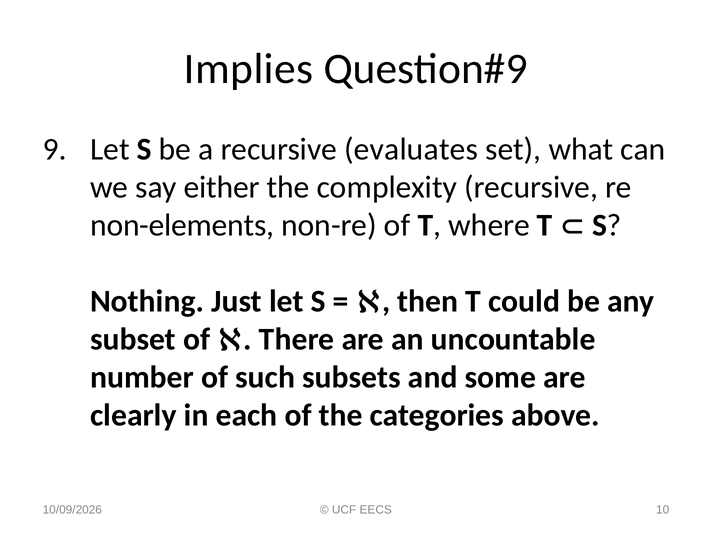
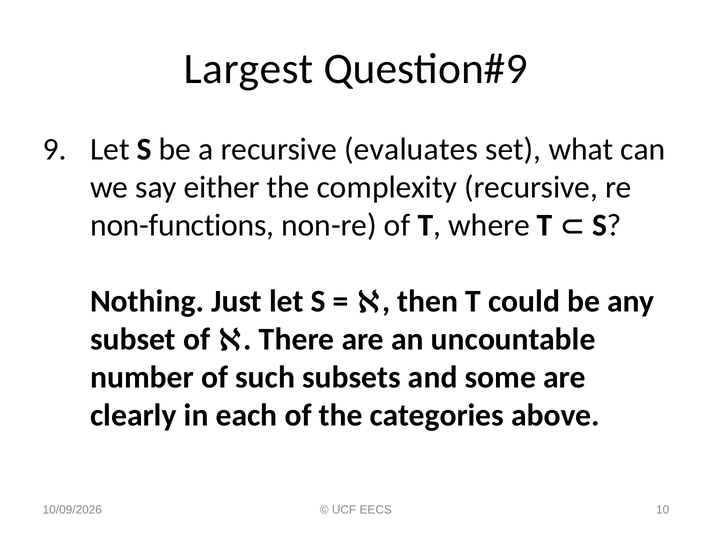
Implies: Implies -> Largest
non-elements: non-elements -> non-functions
